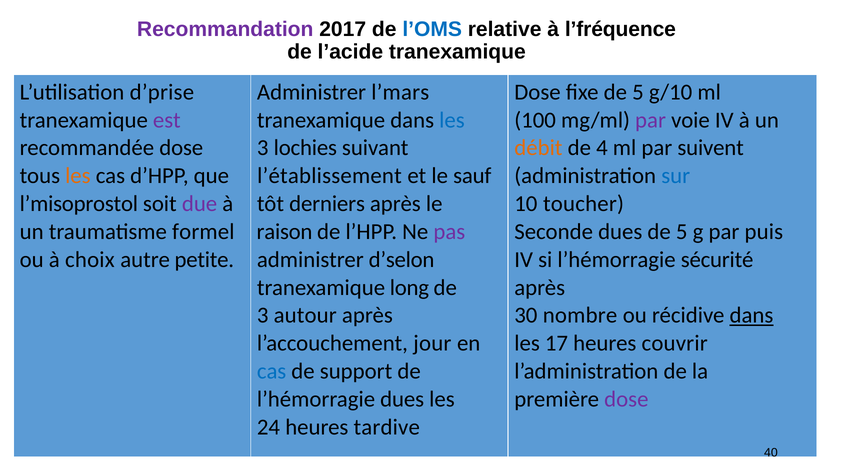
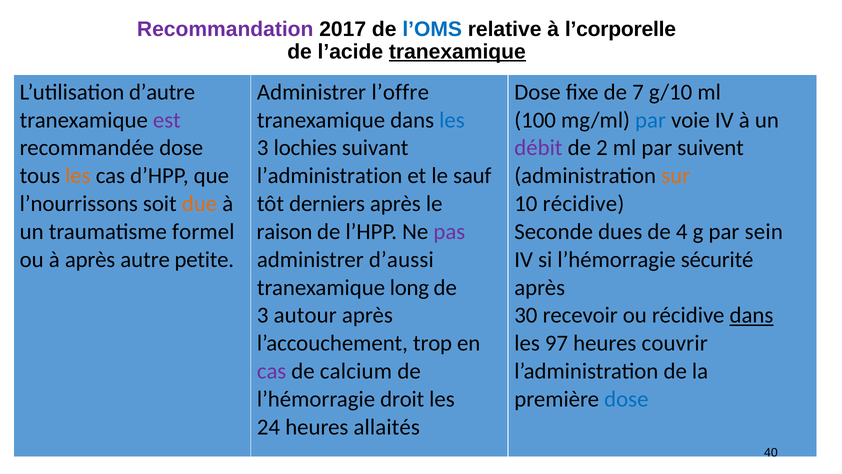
l’fréquence: l’fréquence -> l’corporelle
tranexamique at (457, 52) underline: none -> present
d’prise: d’prise -> d’autre
l’mars: l’mars -> l’offre
fixe de 5: 5 -> 7
par at (651, 120) colour: purple -> blue
débit colour: orange -> purple
4: 4 -> 2
l’établissement at (329, 176): l’établissement -> l’administration
sur colour: blue -> orange
l’misoprostol: l’misoprostol -> l’nourrissons
due colour: purple -> orange
10 toucher: toucher -> récidive
5 at (682, 232): 5 -> 4
puis: puis -> sein
à choix: choix -> après
d’selon: d’selon -> d’aussi
nombre: nombre -> recevoir
jour: jour -> trop
17: 17 -> 97
cas at (272, 371) colour: blue -> purple
support: support -> calcium
l’hémorragie dues: dues -> droit
dose at (626, 399) colour: purple -> blue
tardive: tardive -> allaités
